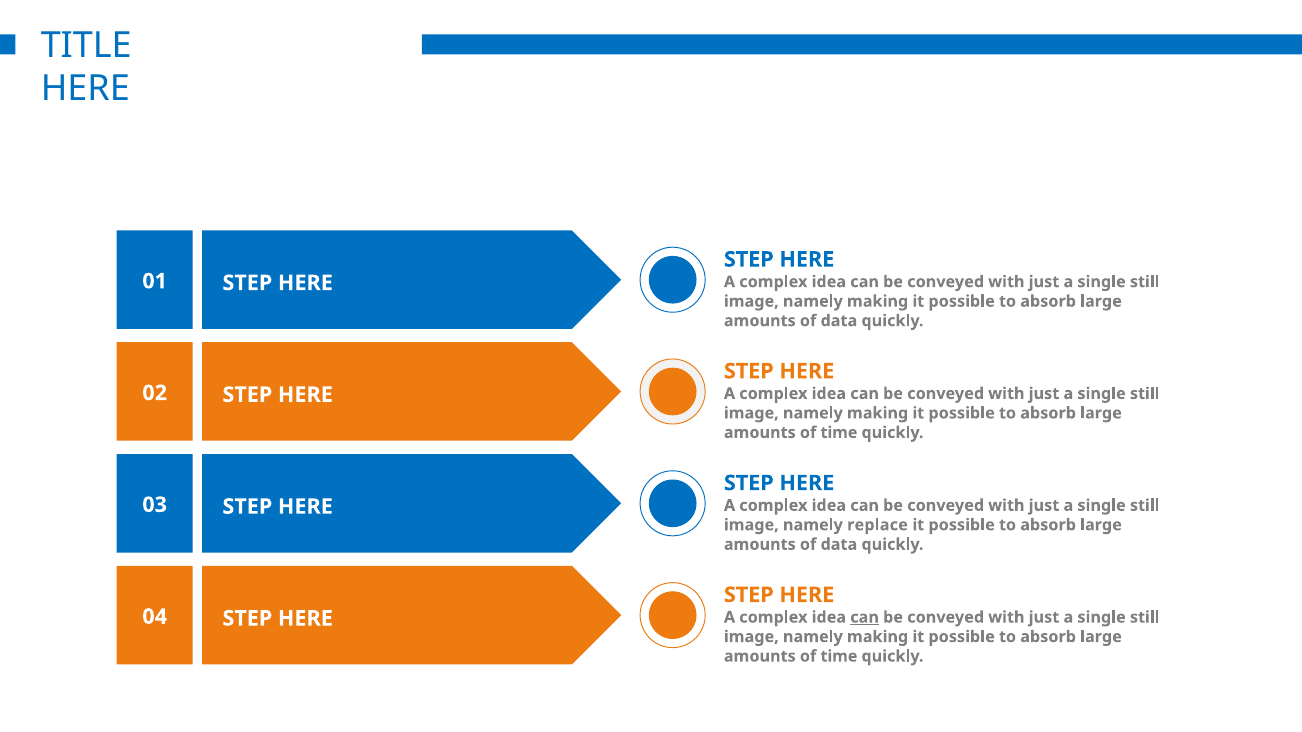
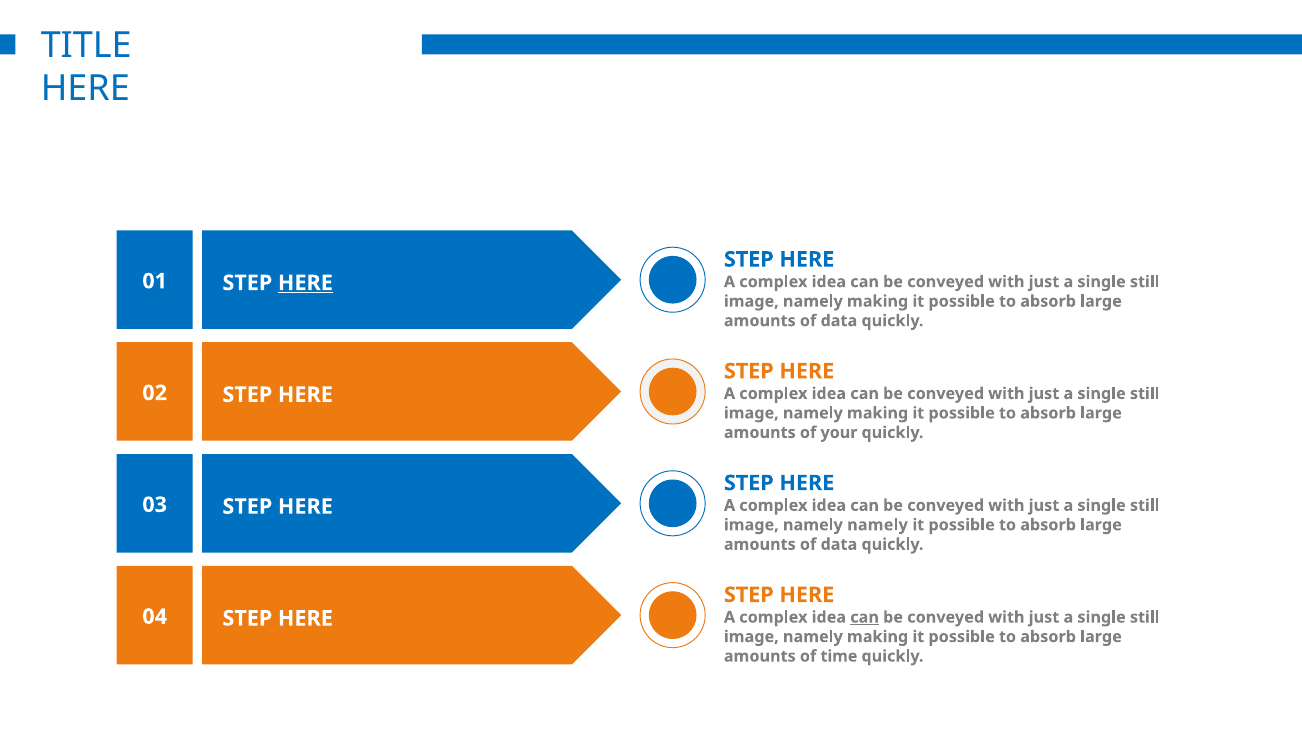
HERE at (305, 283) underline: none -> present
time at (839, 433): time -> your
namely replace: replace -> namely
